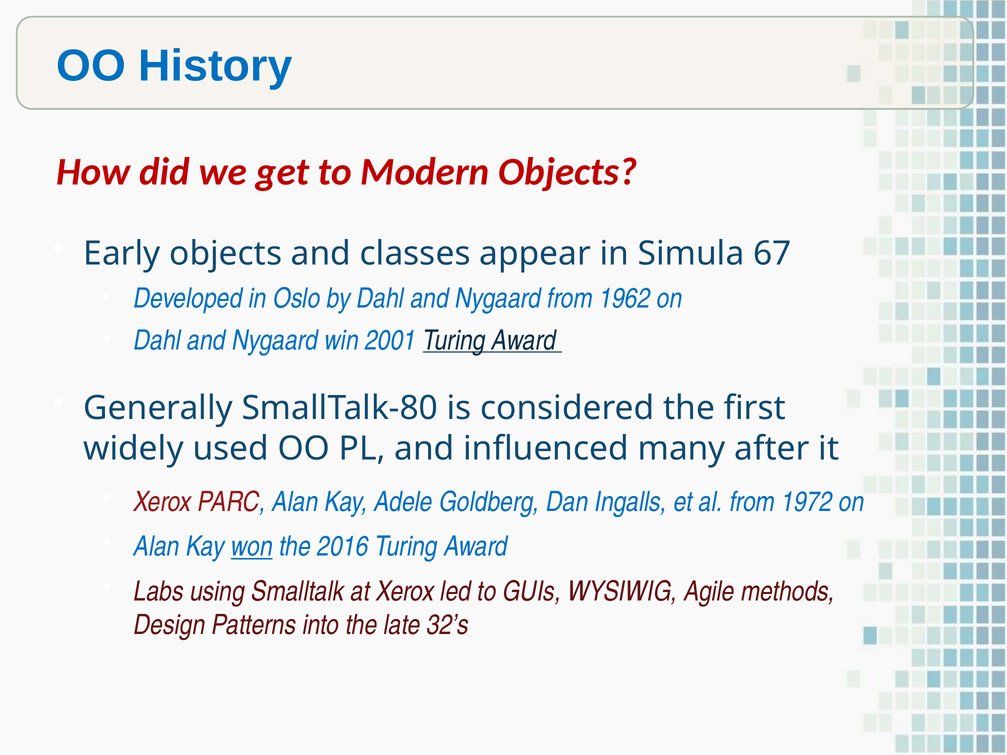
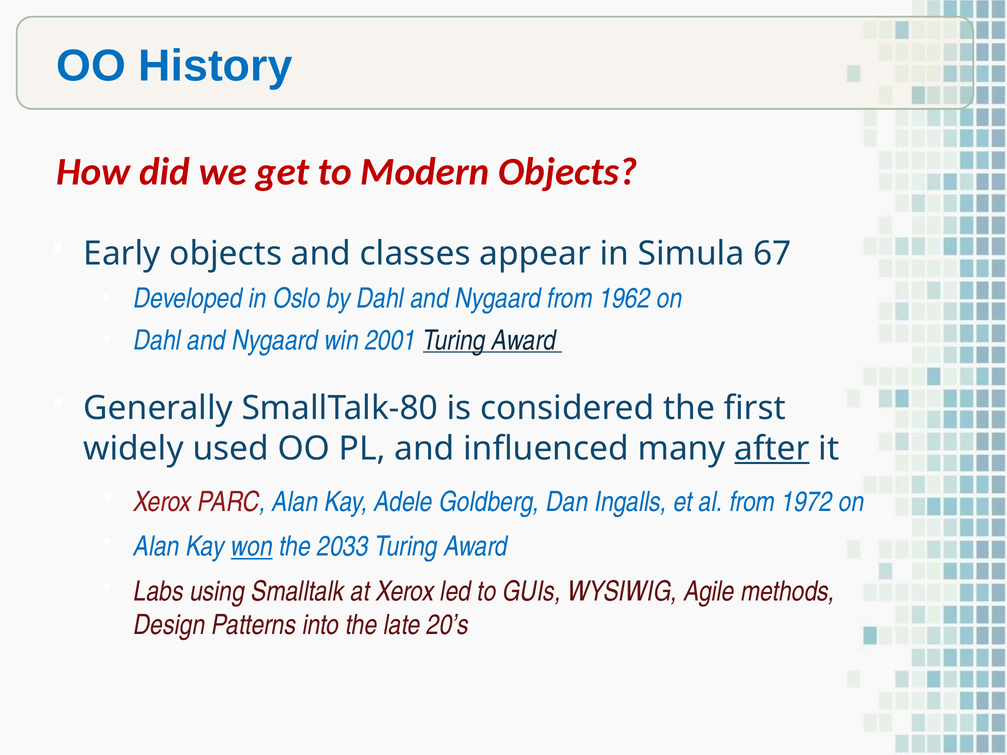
after underline: none -> present
2016: 2016 -> 2033
32’s: 32’s -> 20’s
